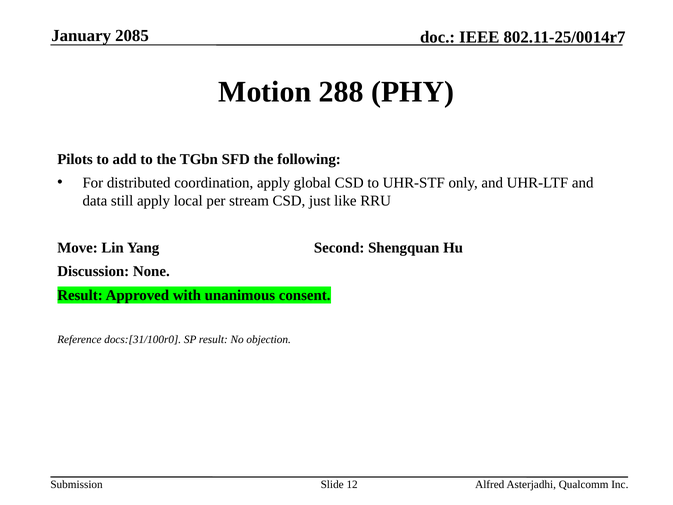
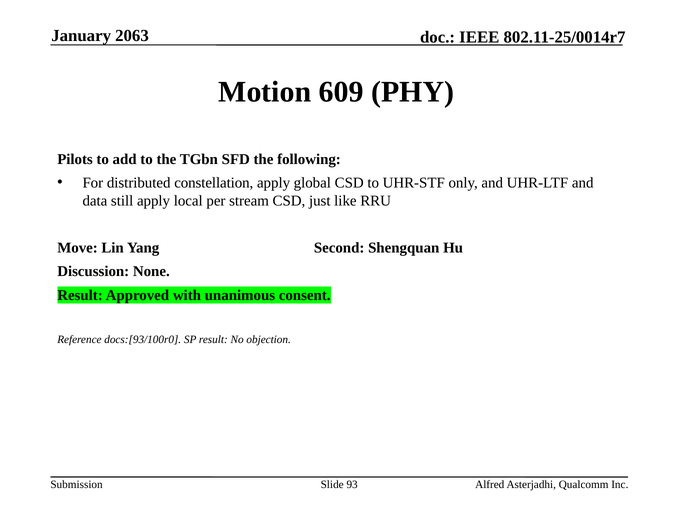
2085: 2085 -> 2063
288: 288 -> 609
coordination: coordination -> constellation
docs:[31/100r0: docs:[31/100r0 -> docs:[93/100r0
12: 12 -> 93
